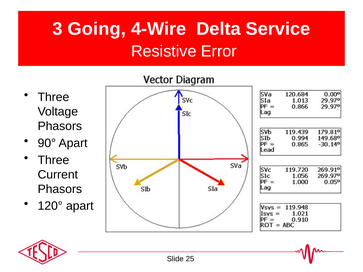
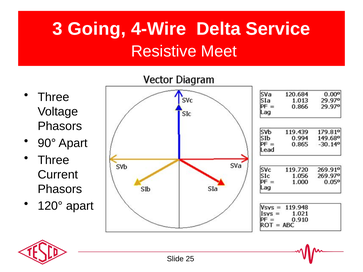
Error: Error -> Meet
